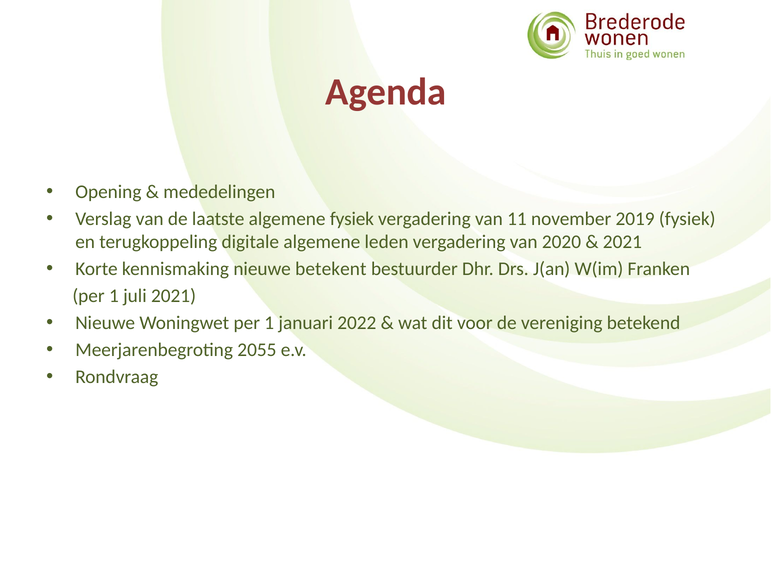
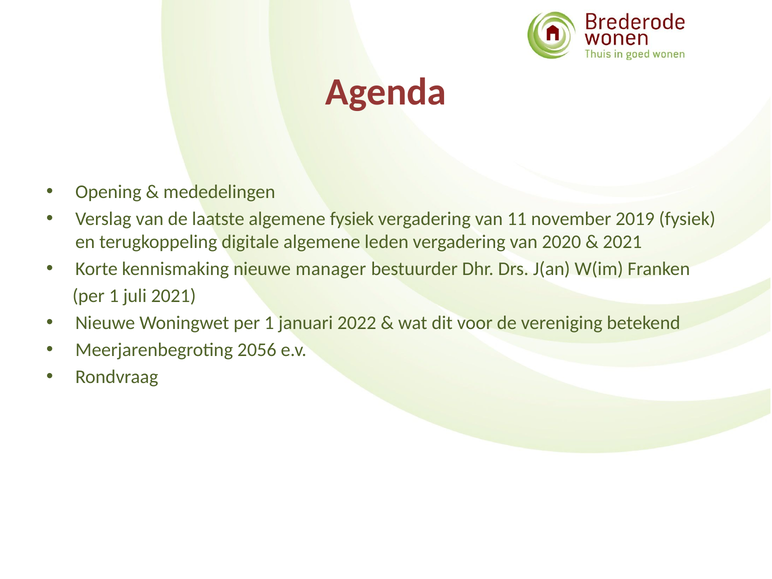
betekent: betekent -> manager
2055: 2055 -> 2056
